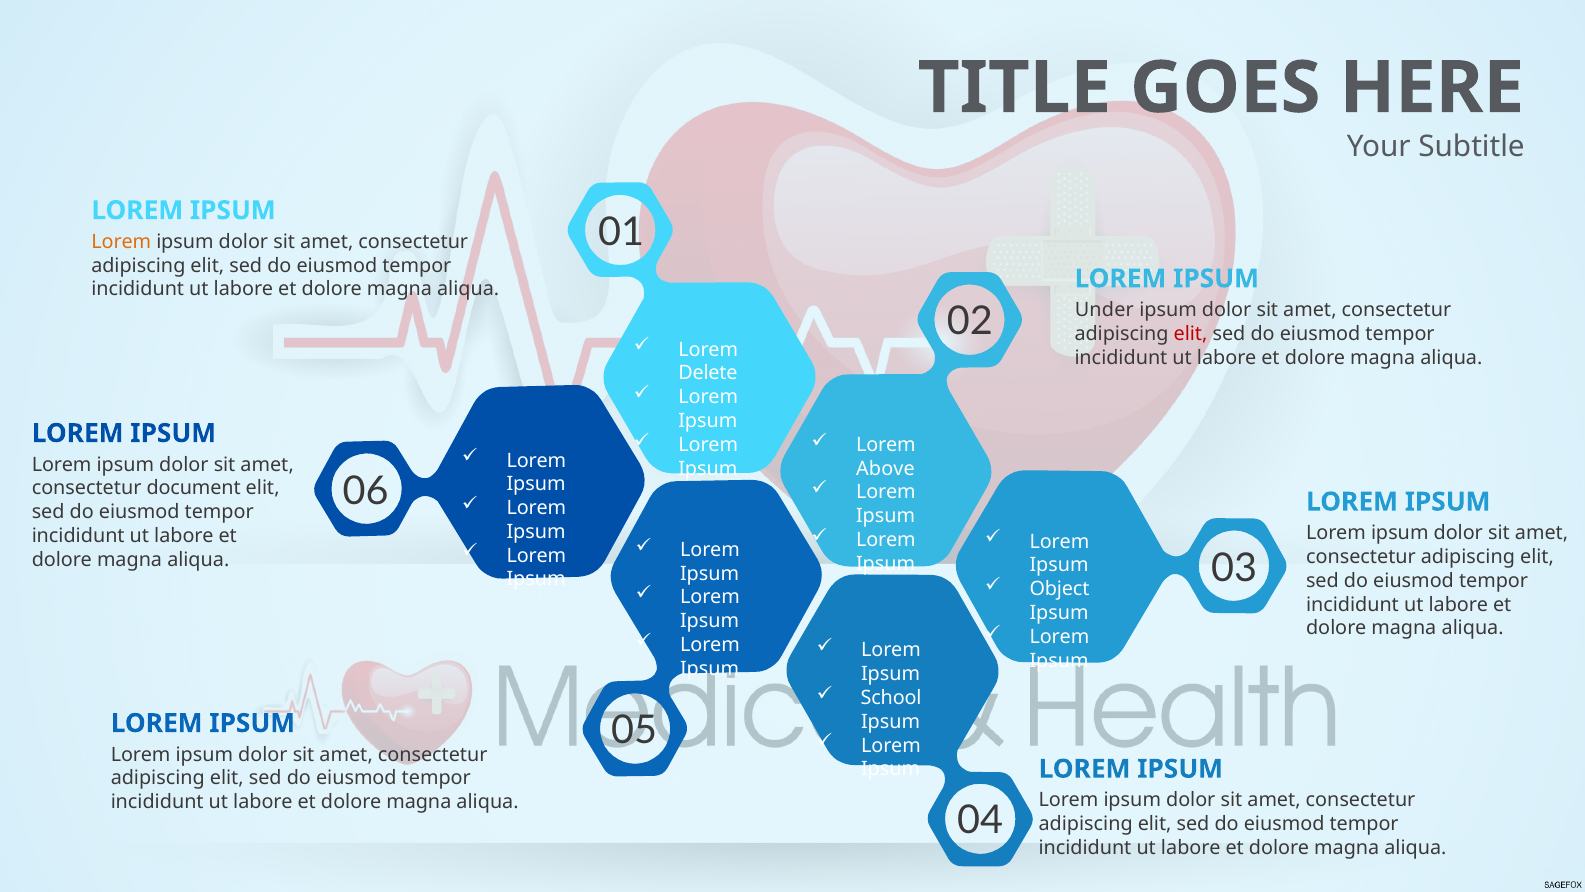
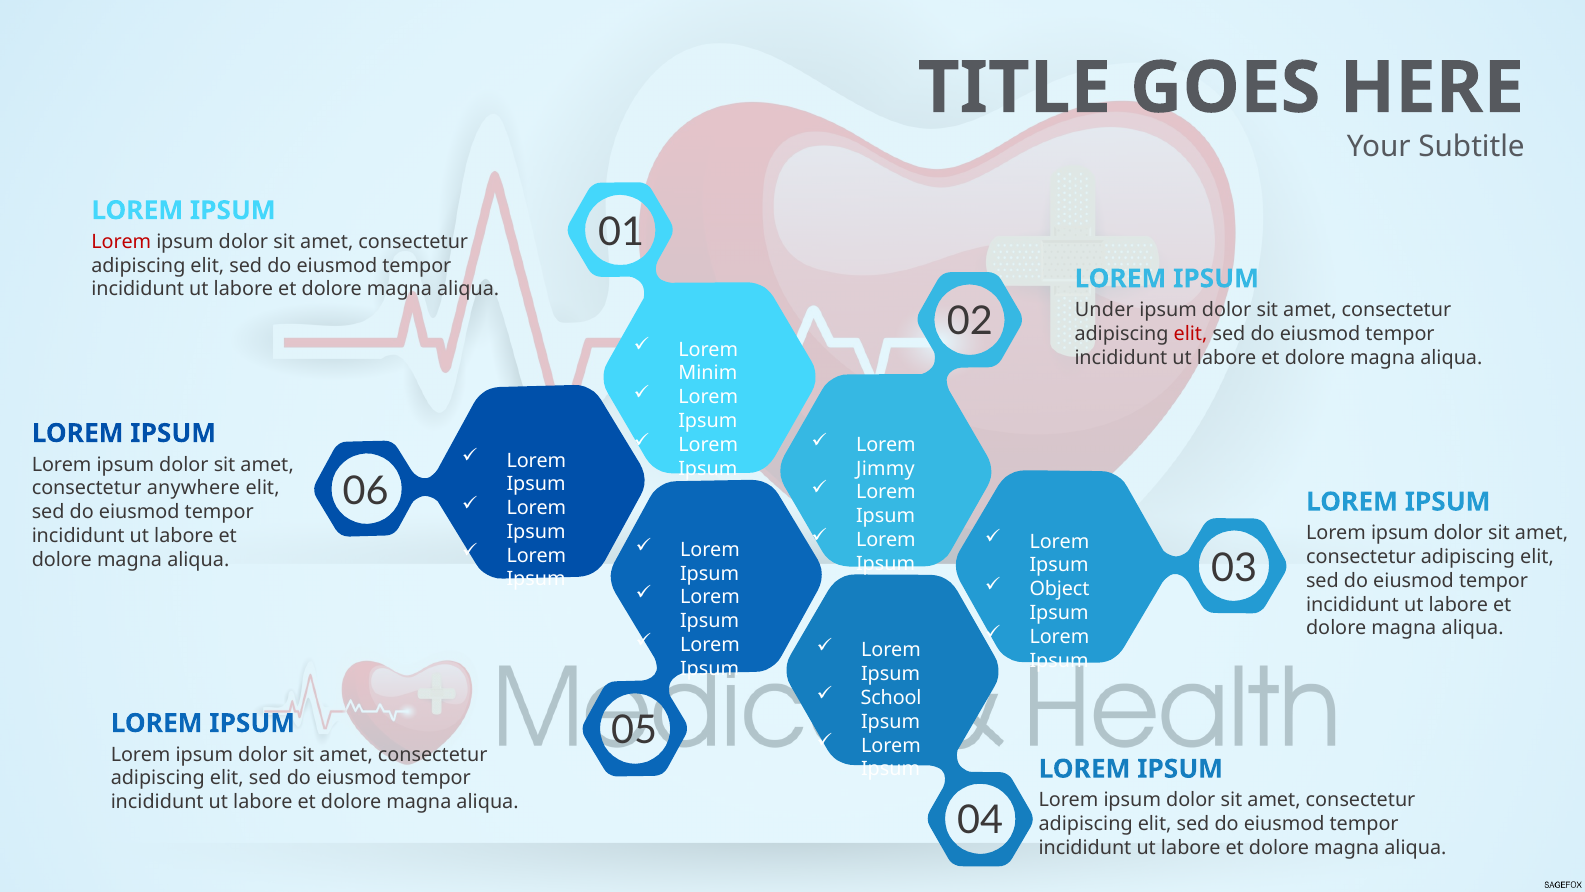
Lorem at (121, 242) colour: orange -> red
Delete: Delete -> Minim
Above: Above -> Jimmy
document: document -> anywhere
